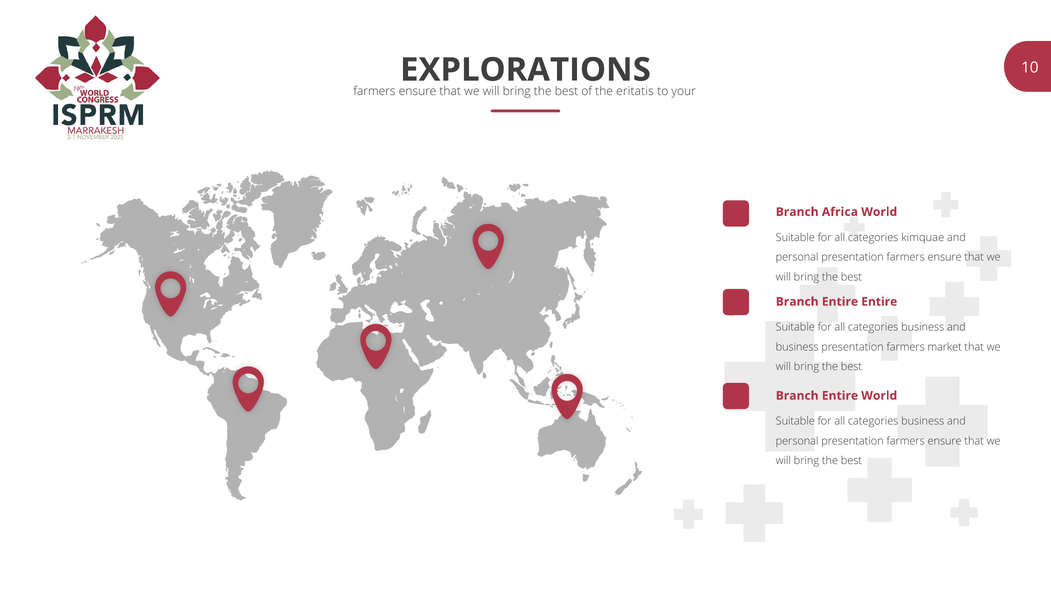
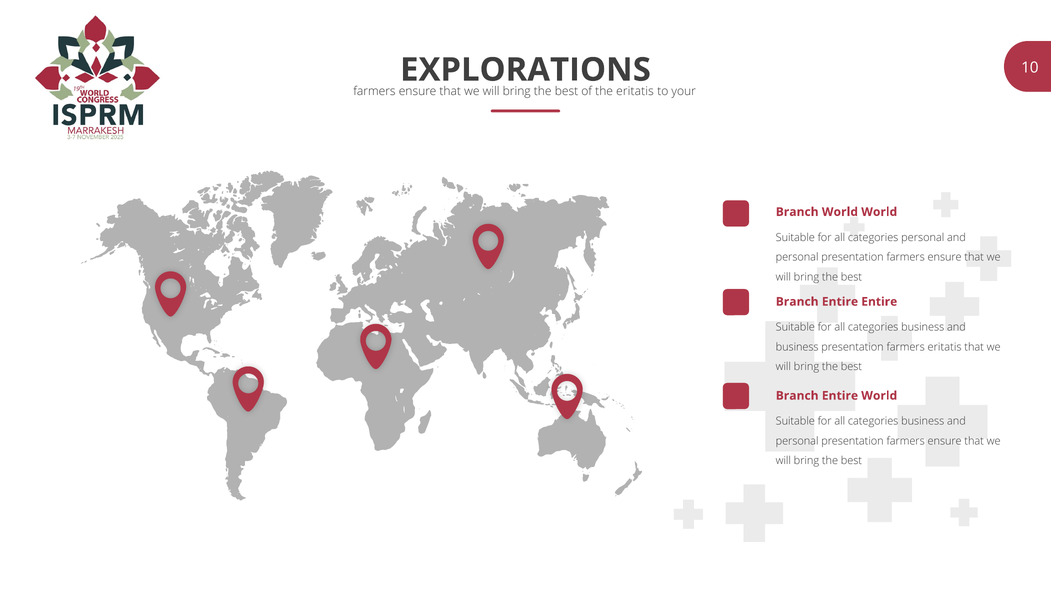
Branch Africa: Africa -> World
categories kimquae: kimquae -> personal
farmers market: market -> eritatis
